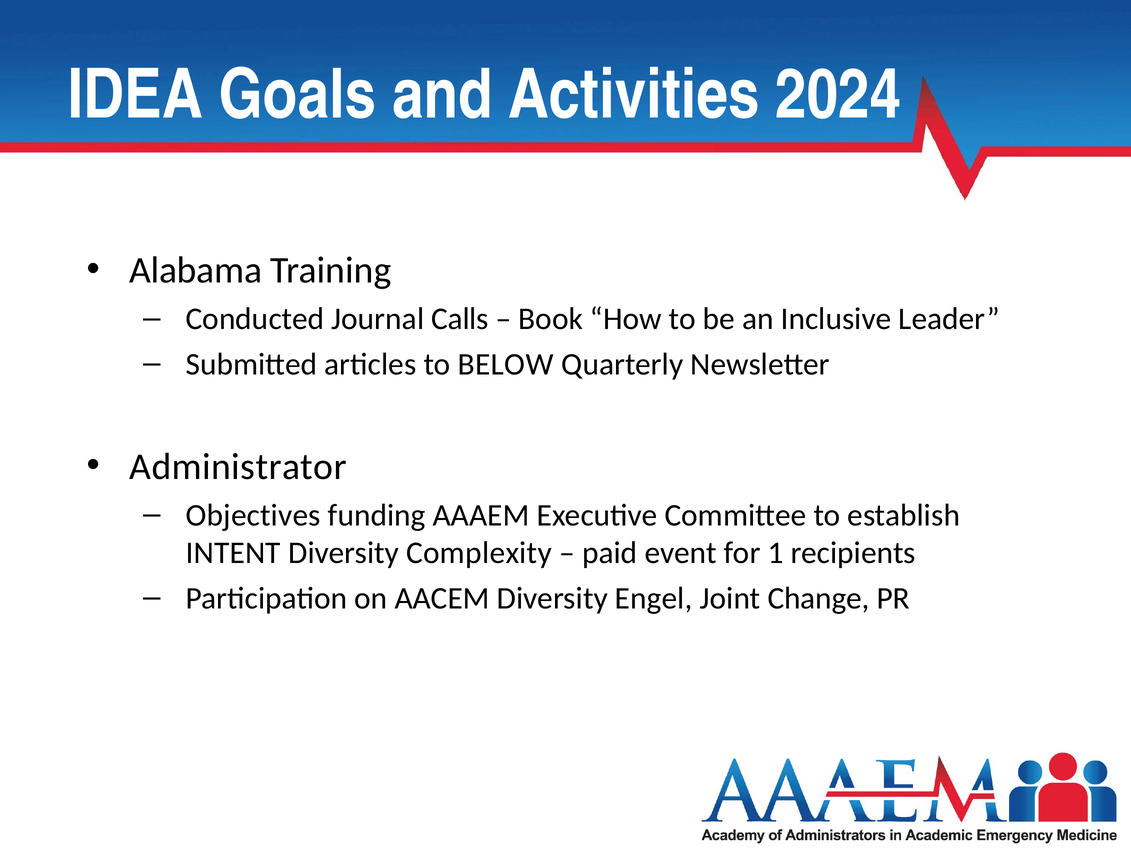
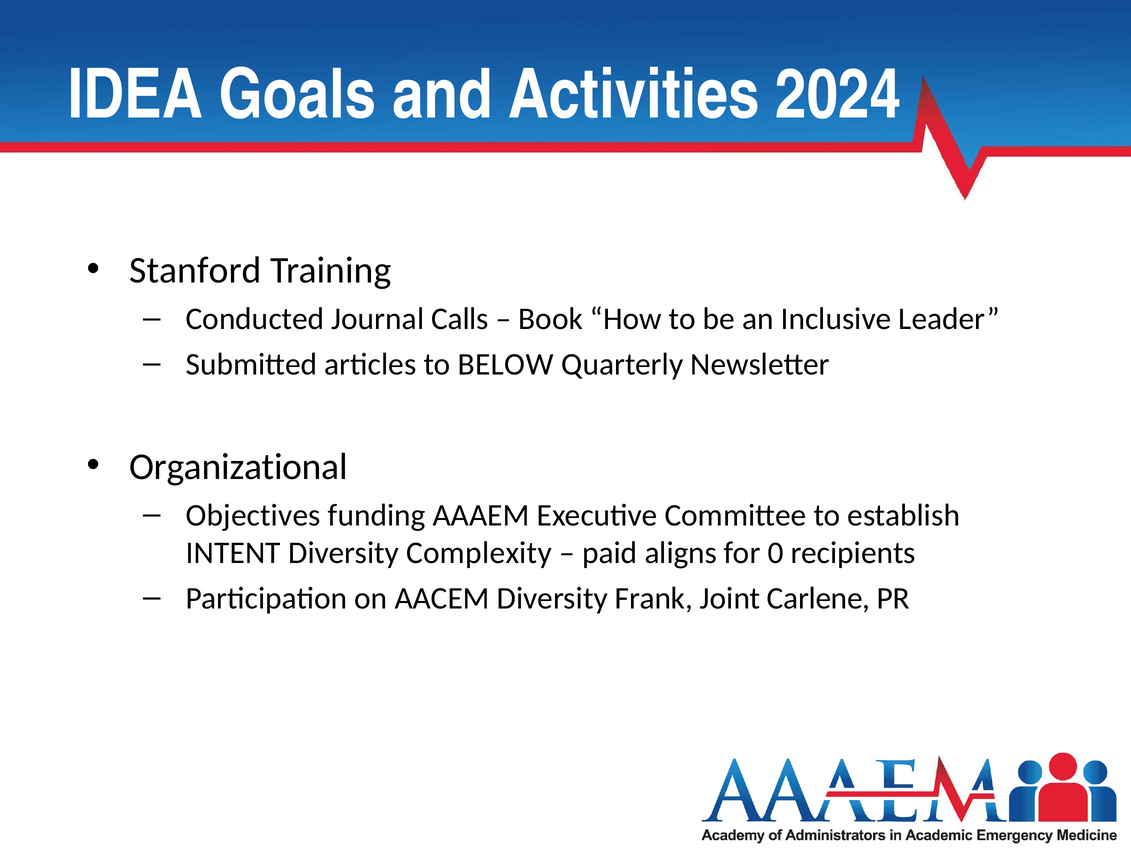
Alabama: Alabama -> Stanford
Administrator: Administrator -> Organizational
event: event -> aligns
1: 1 -> 0
Engel: Engel -> Frank
Change: Change -> Carlene
